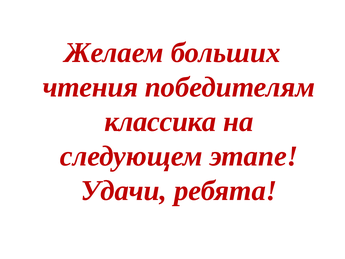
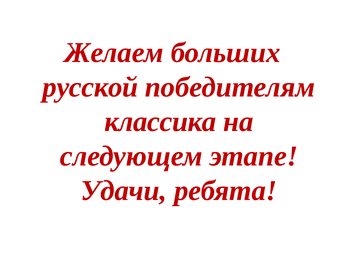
чтения: чтения -> русской
